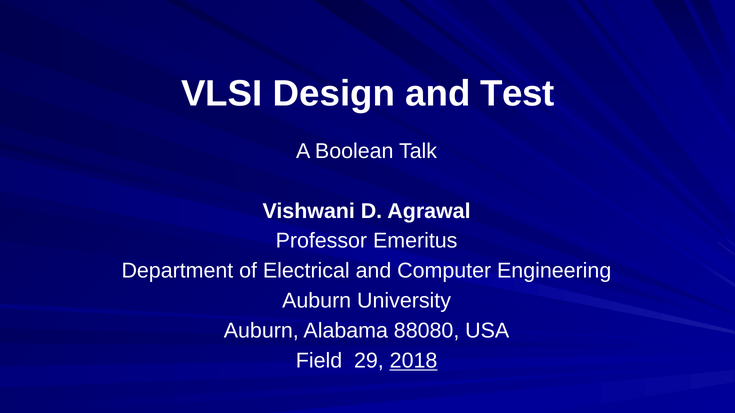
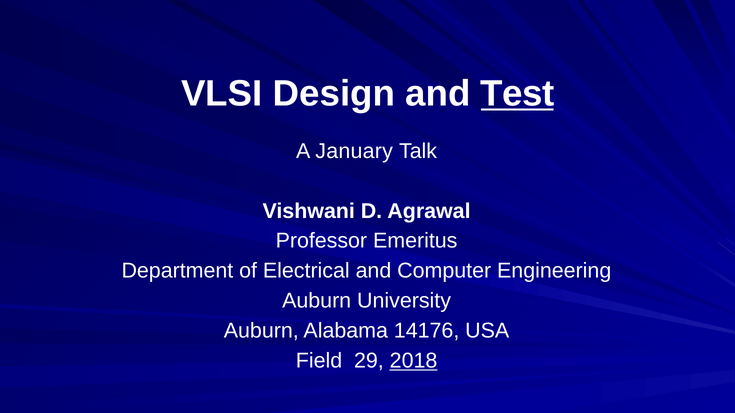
Test underline: none -> present
Boolean: Boolean -> January
88080: 88080 -> 14176
